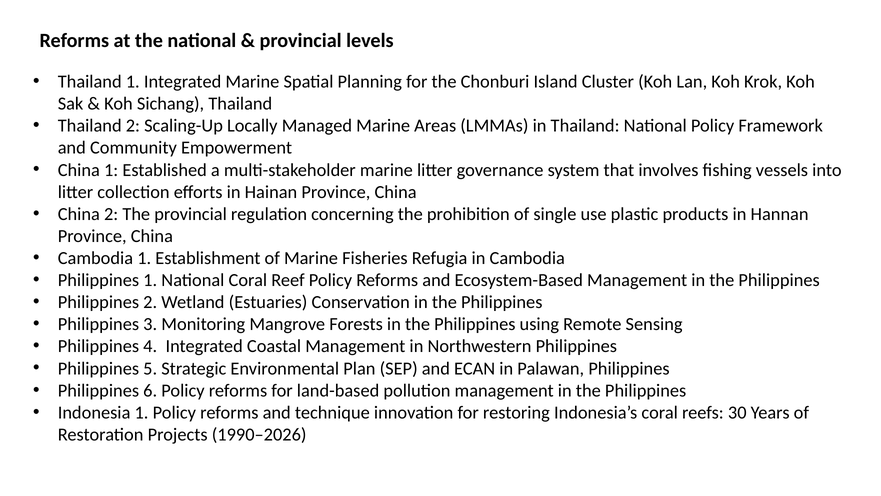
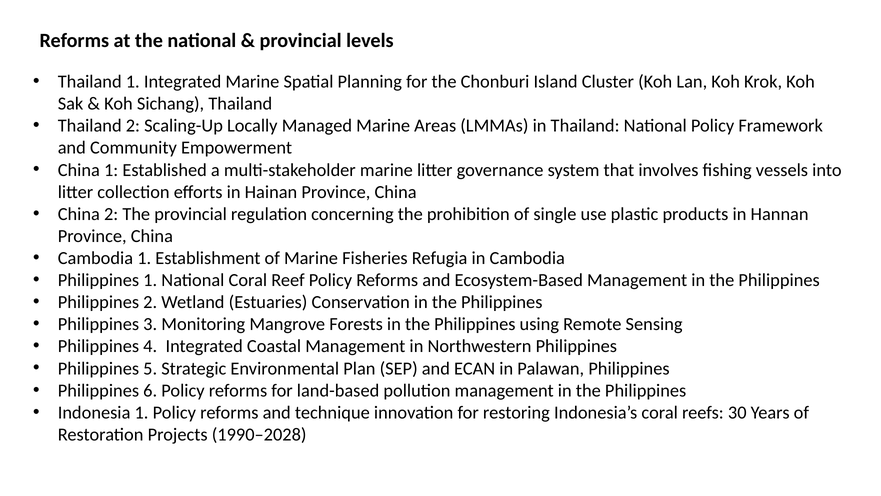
1990–2026: 1990–2026 -> 1990–2028
